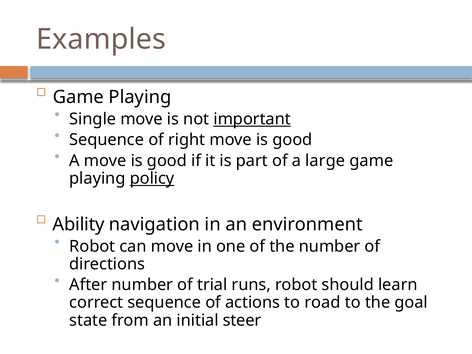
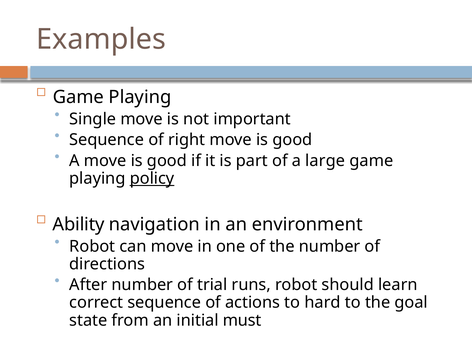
important underline: present -> none
road: road -> hard
steer: steer -> must
